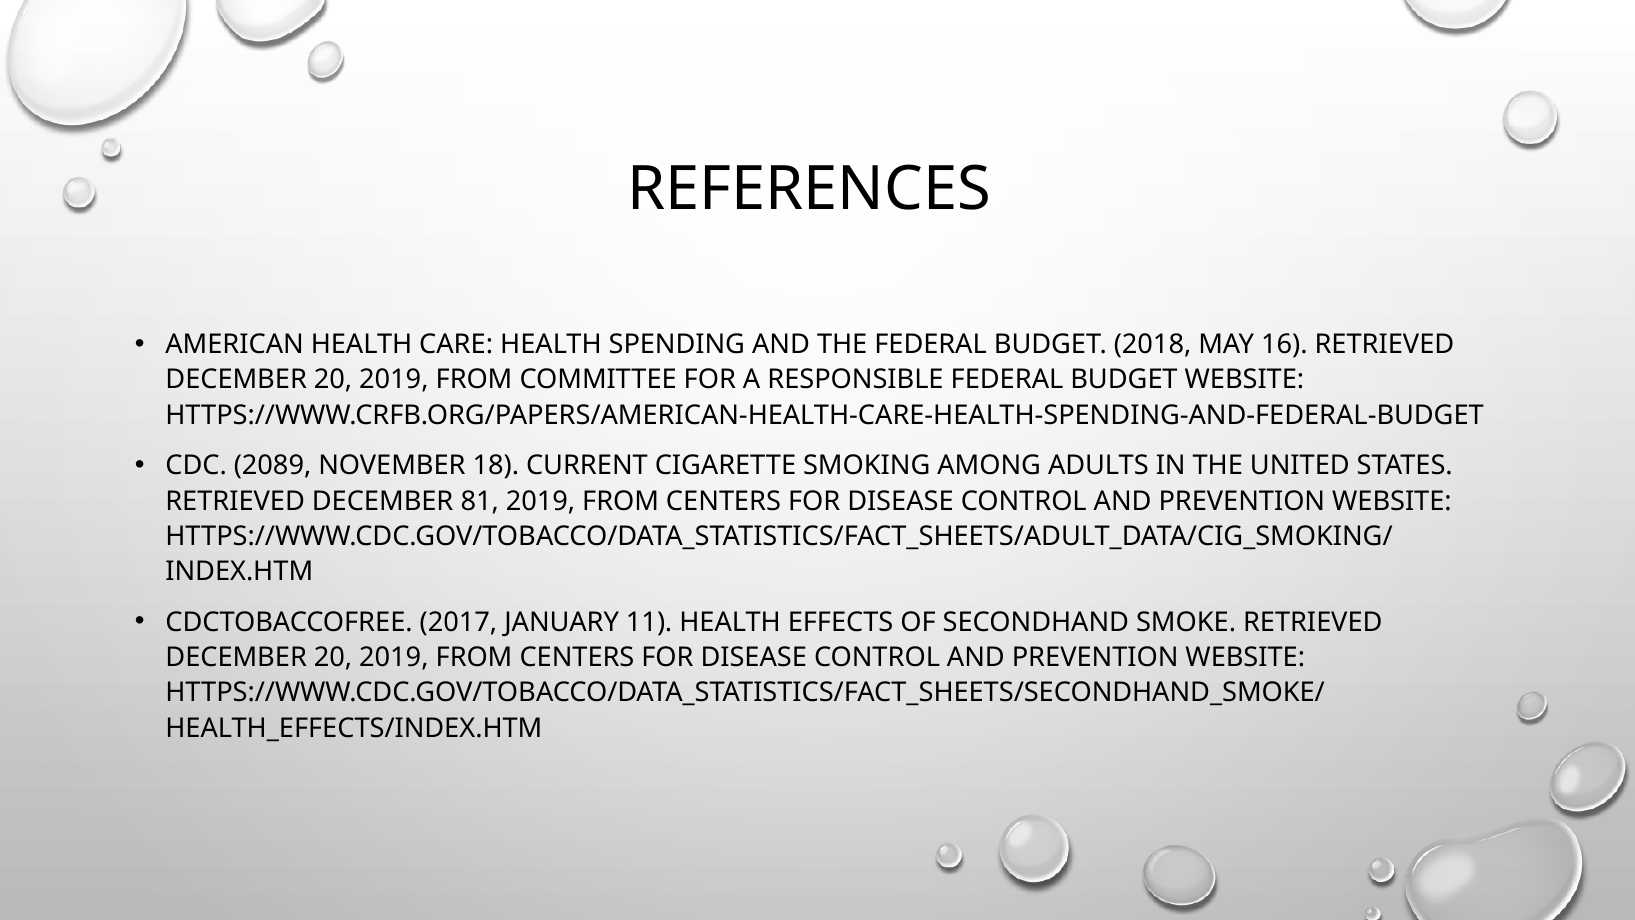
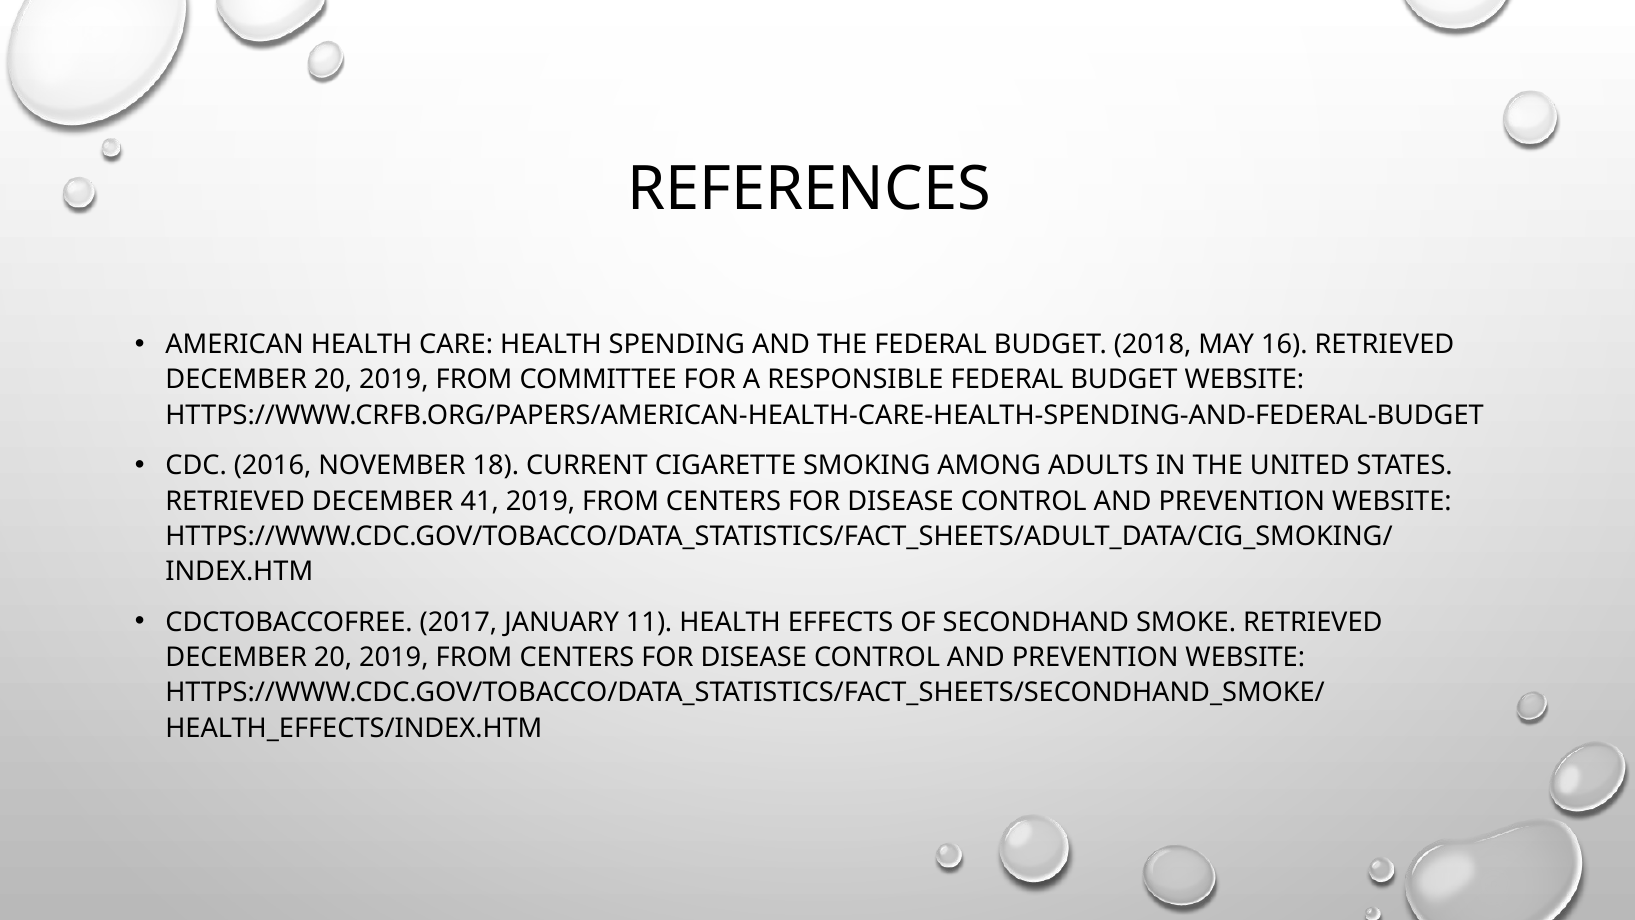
2089: 2089 -> 2016
81: 81 -> 41
